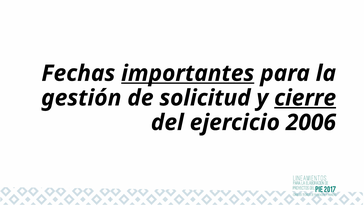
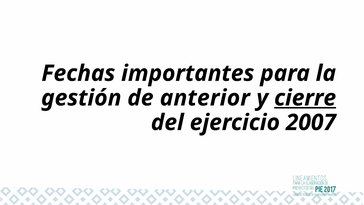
importantes underline: present -> none
solicitud: solicitud -> anterior
2006: 2006 -> 2007
